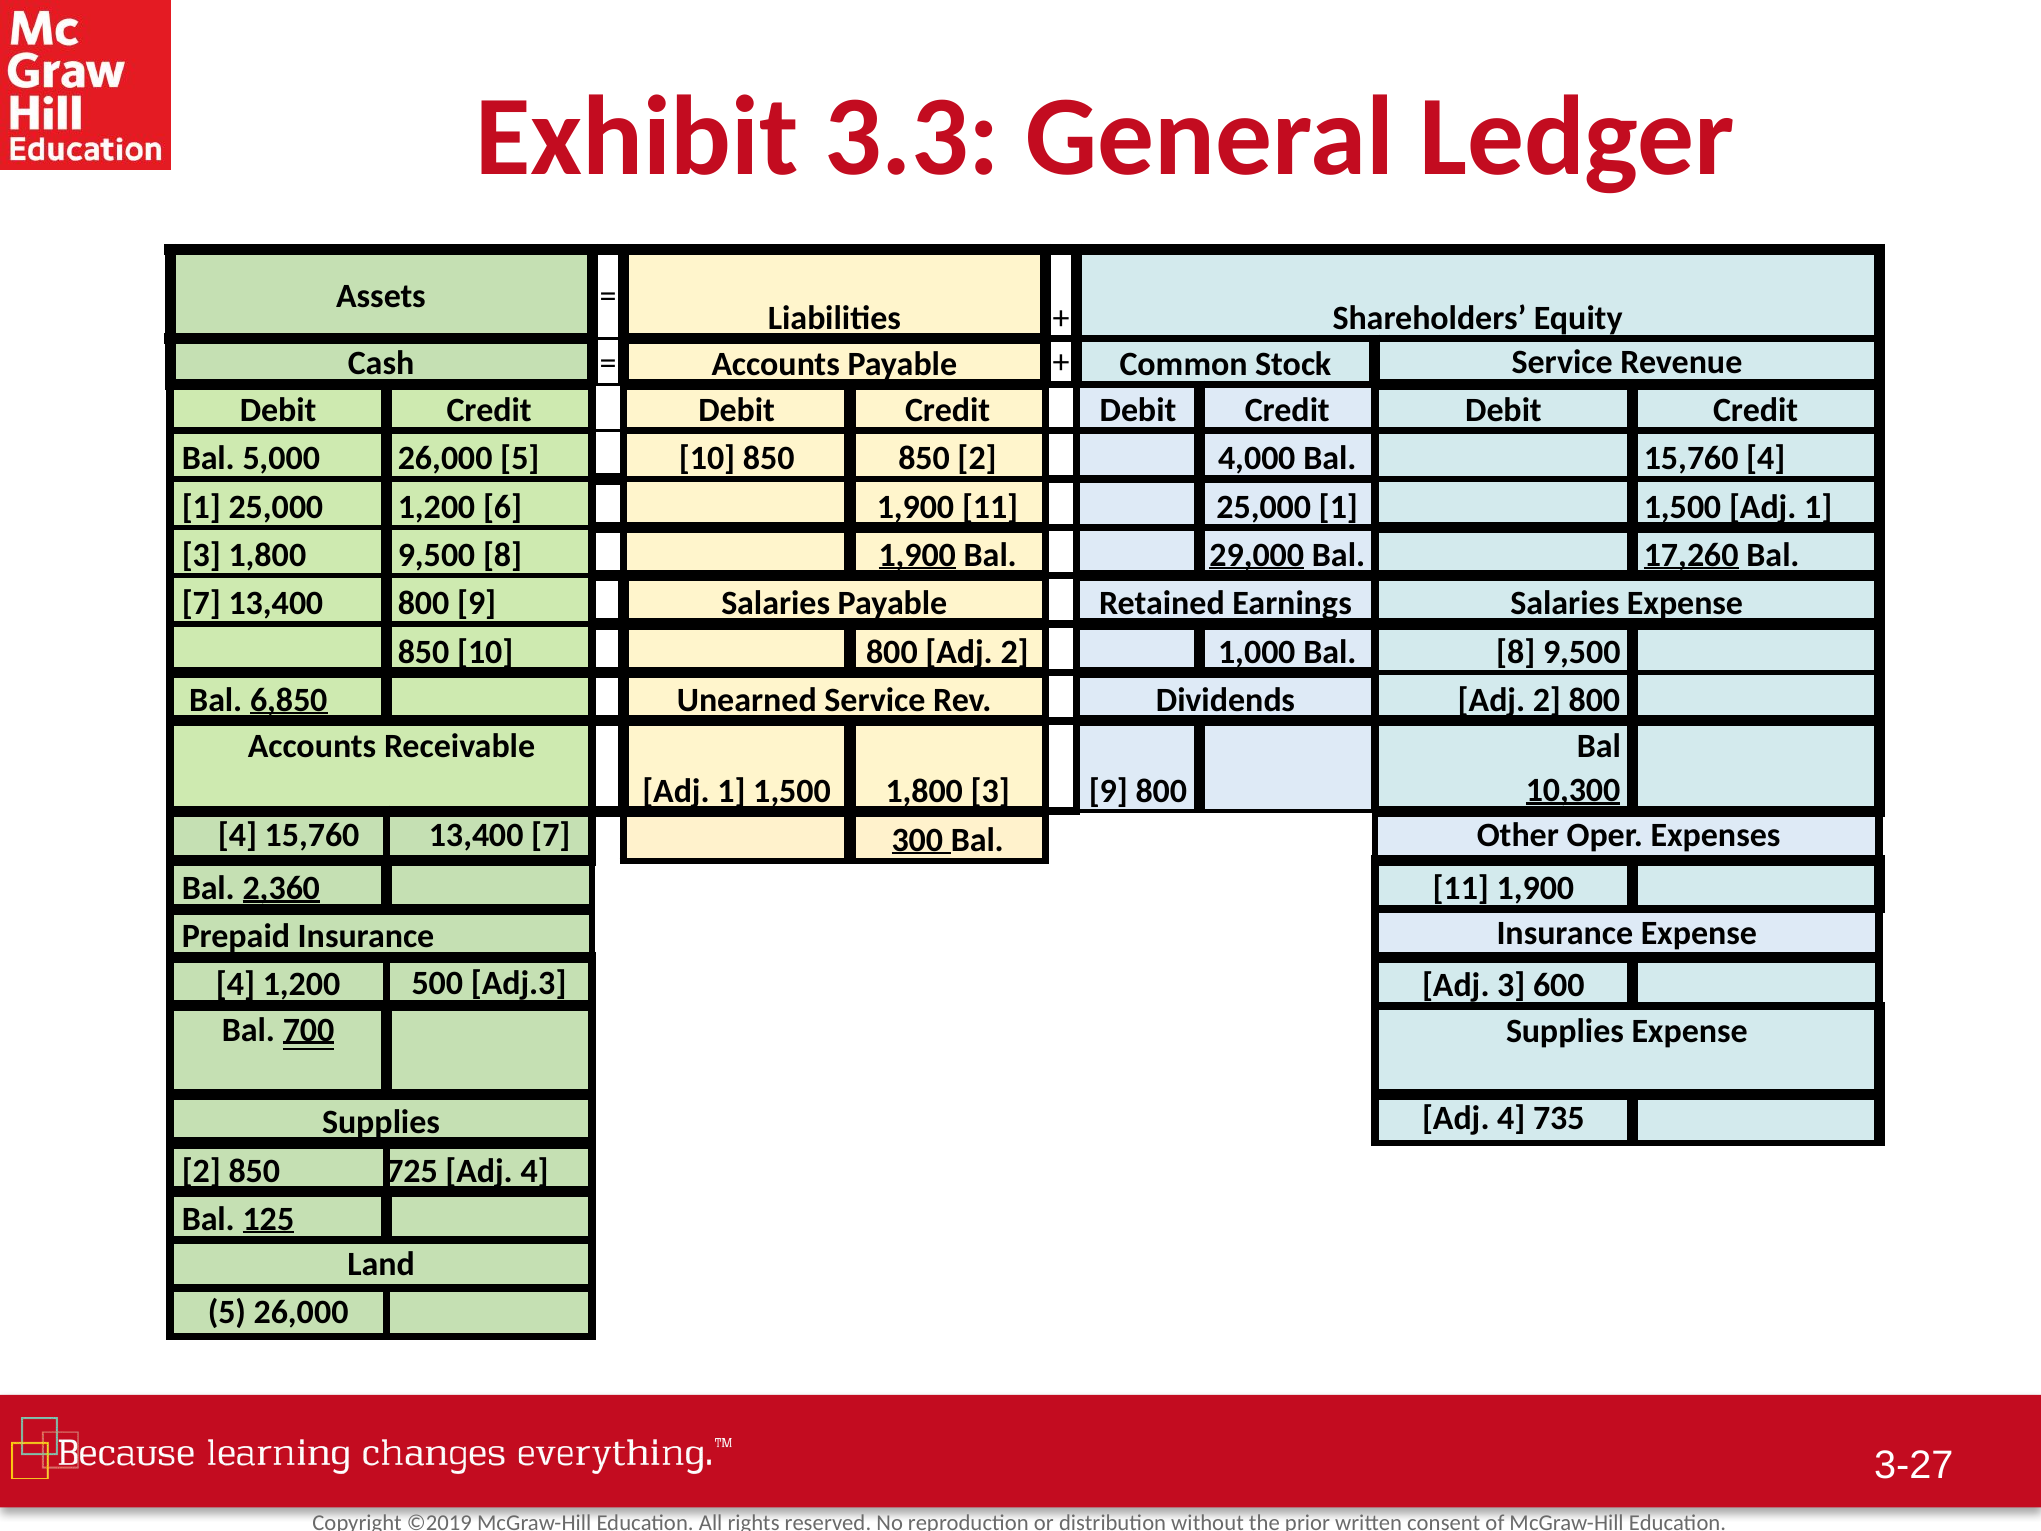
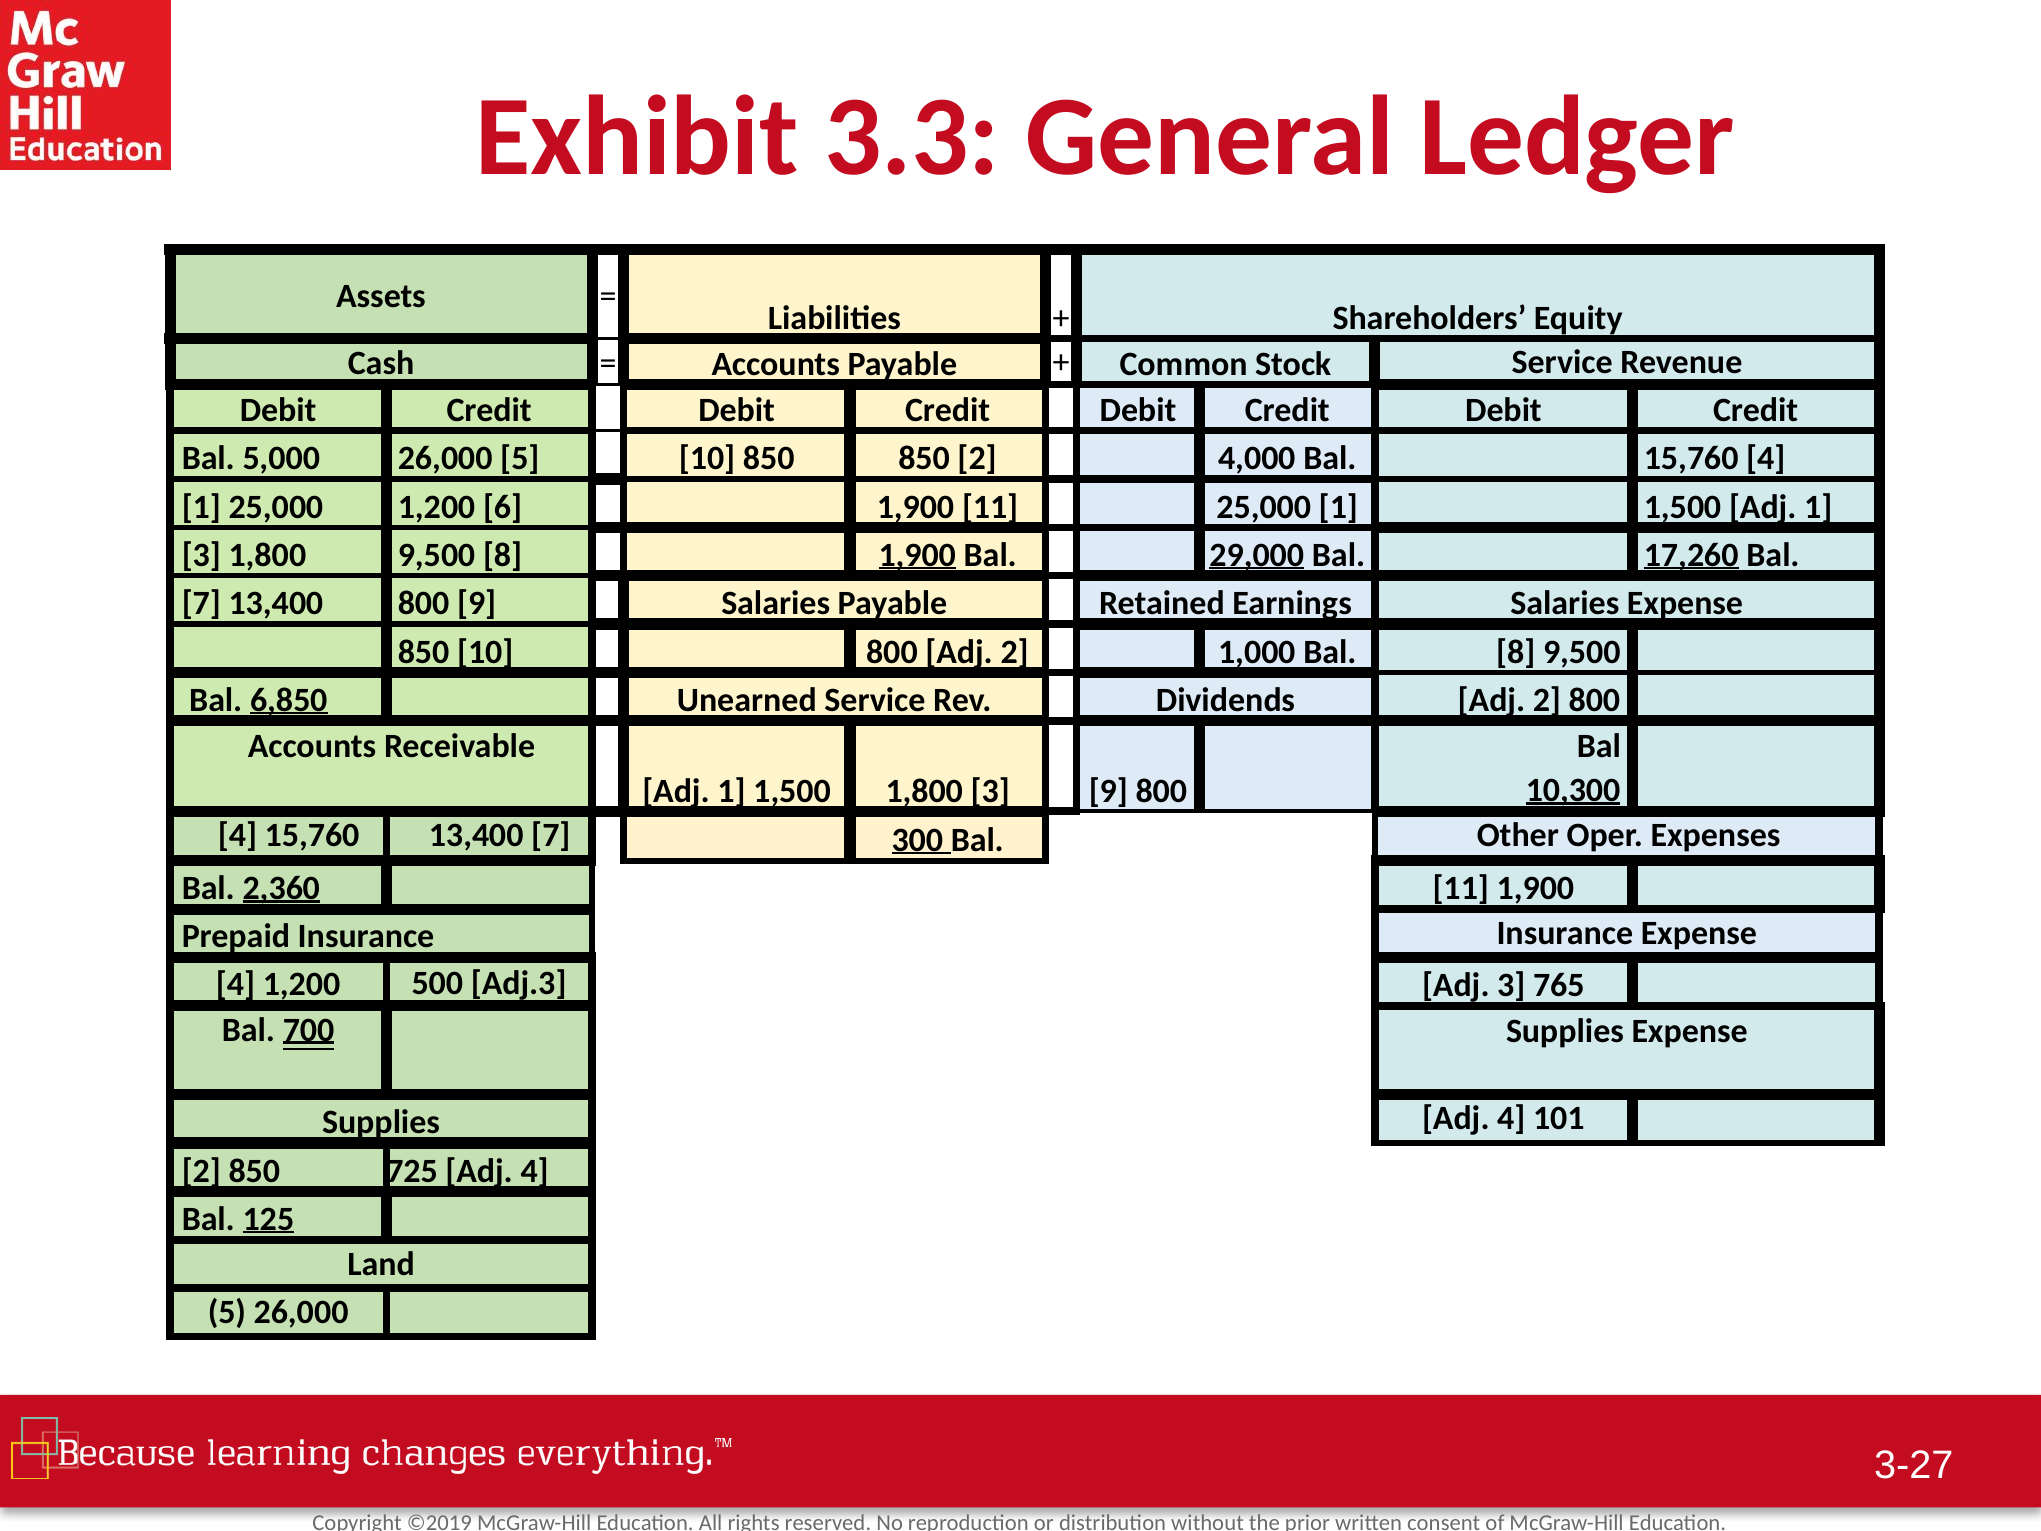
600: 600 -> 765
735: 735 -> 101
